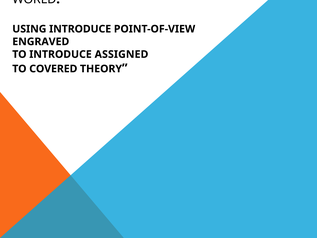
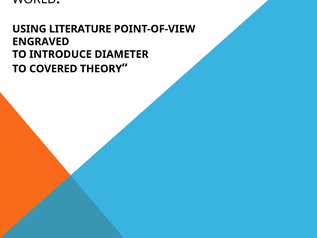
USING INTRODUCE: INTRODUCE -> LITERATURE
ASSIGNED: ASSIGNED -> DIAMETER
